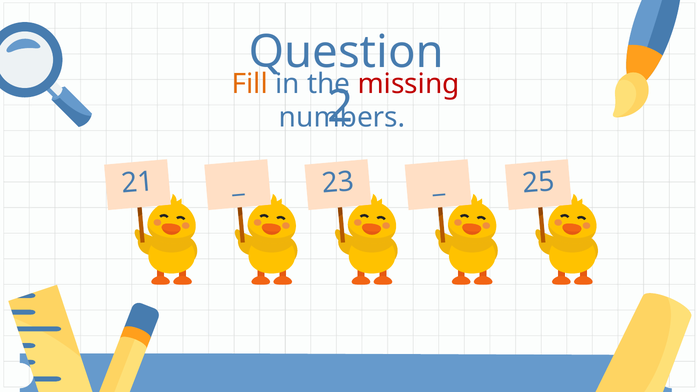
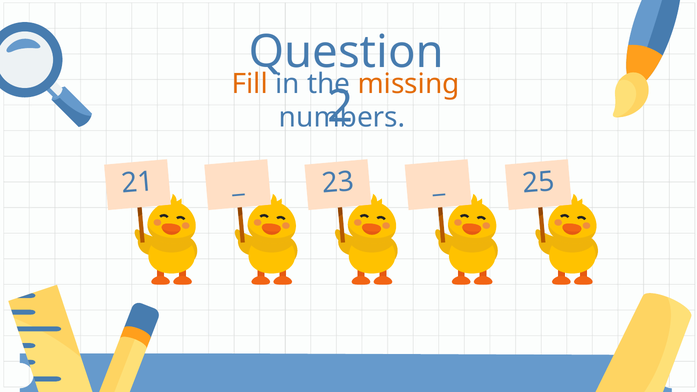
missing colour: red -> orange
